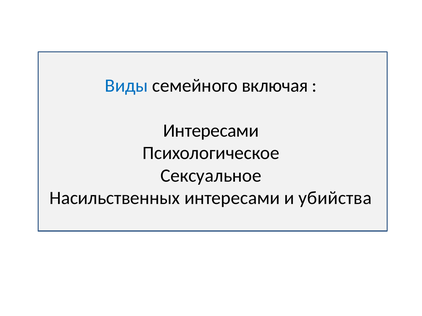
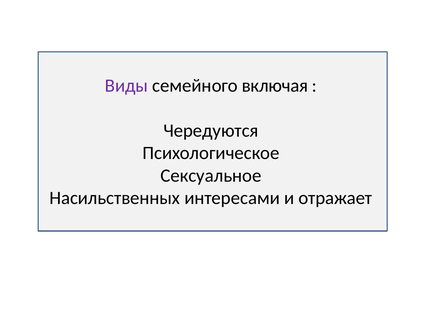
Виды colour: blue -> purple
Интересами at (211, 131): Интересами -> Чередуются
убийства: убийства -> отражает
